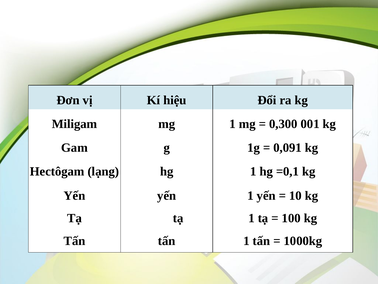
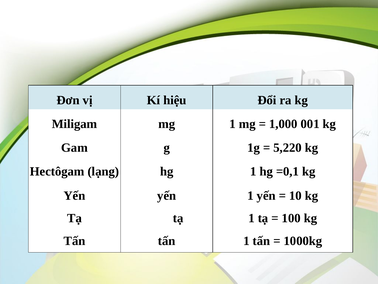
0,300: 0,300 -> 1,000
0,091: 0,091 -> 5,220
